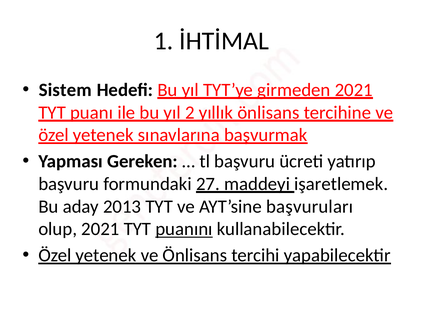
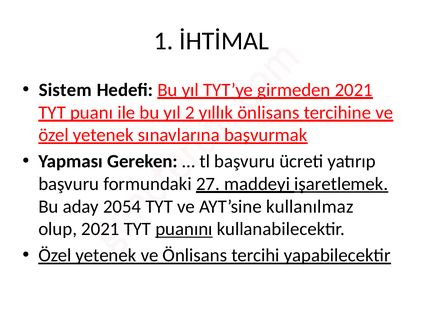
işaretlemek underline: none -> present
2013: 2013 -> 2054
başvuruları: başvuruları -> kullanılmaz
